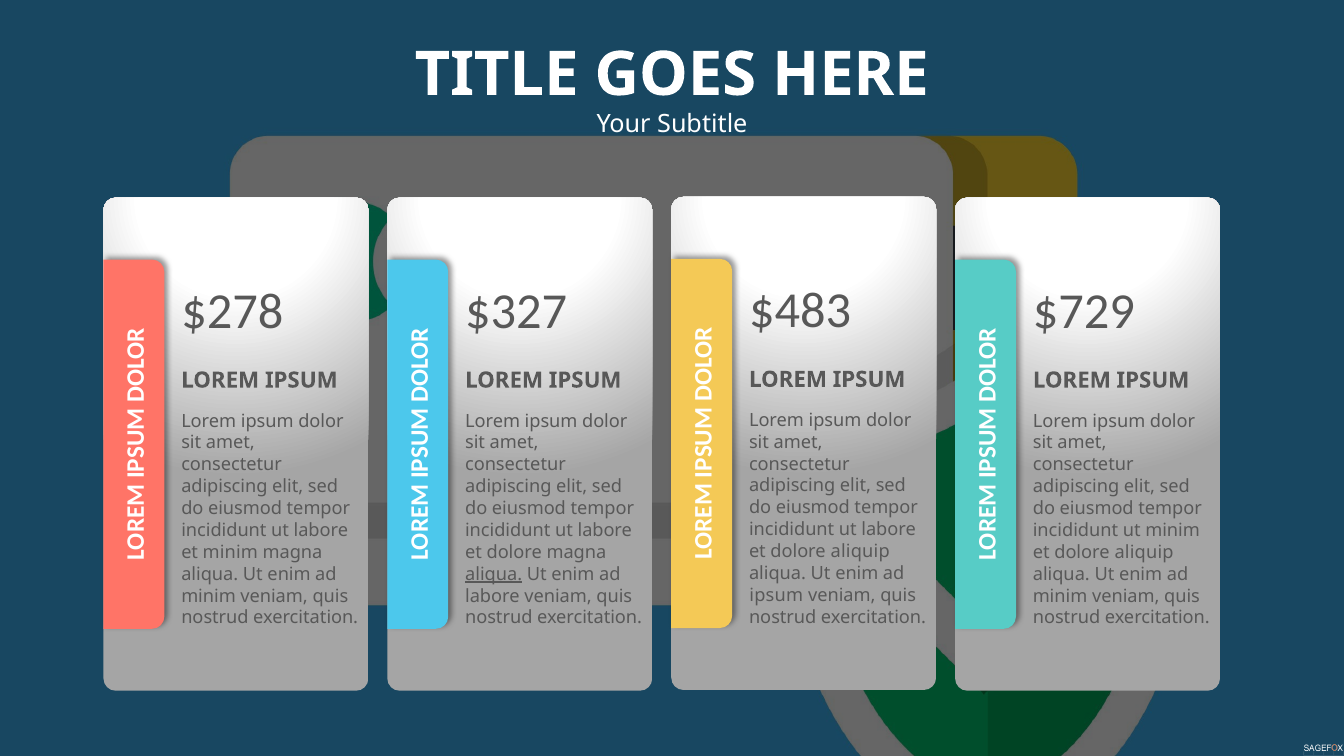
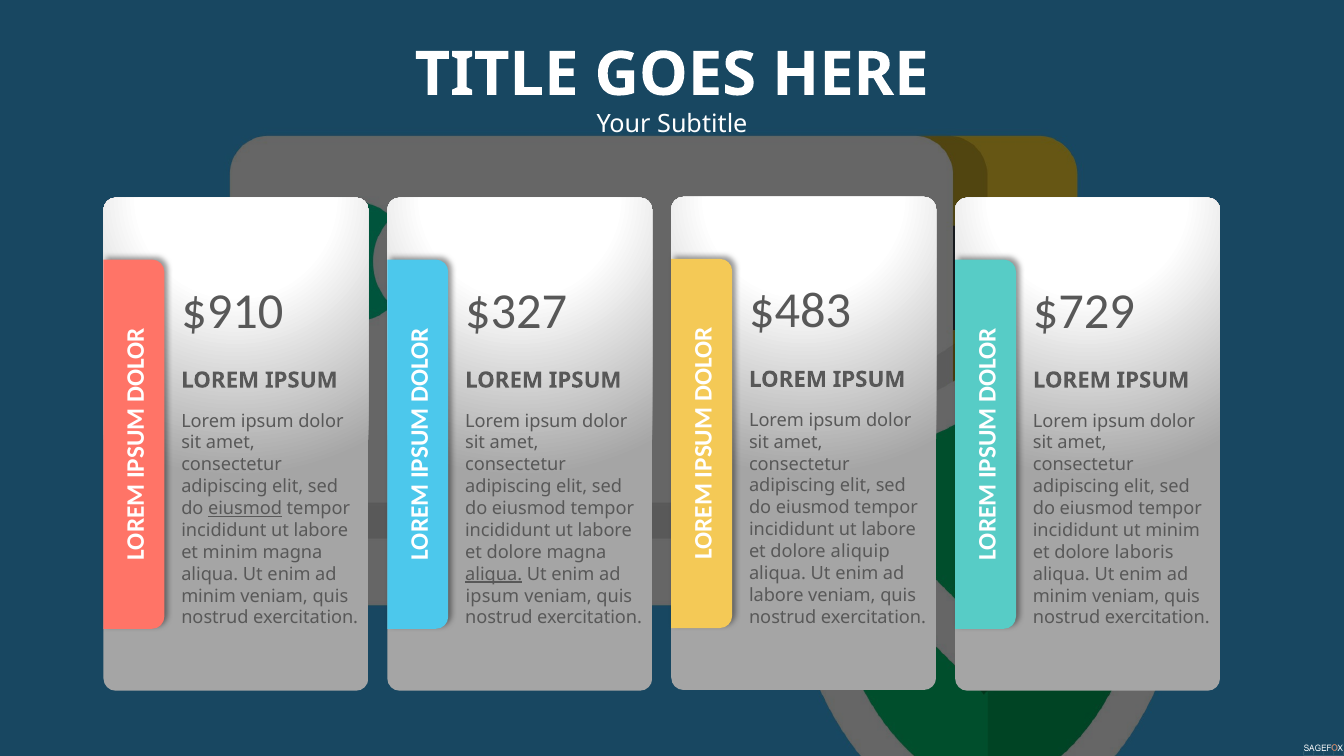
$278: $278 -> $910
eiusmod at (245, 509) underline: none -> present
aliquip at (1144, 552): aliquip -> laboris
ipsum at (776, 595): ipsum -> labore
labore at (492, 596): labore -> ipsum
